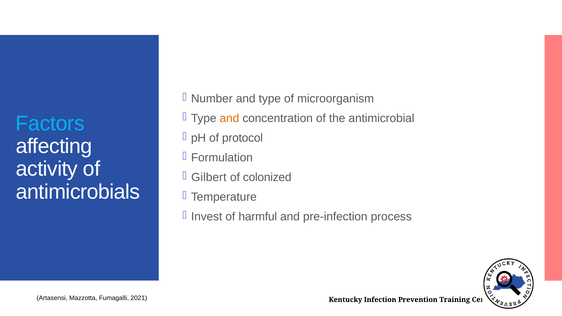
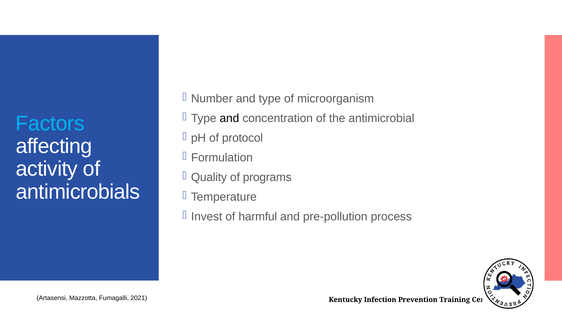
and at (229, 118) colour: orange -> black
Gilbert: Gilbert -> Quality
colonized: colonized -> programs
pre-infection: pre-infection -> pre-pollution
